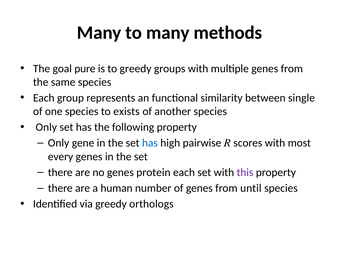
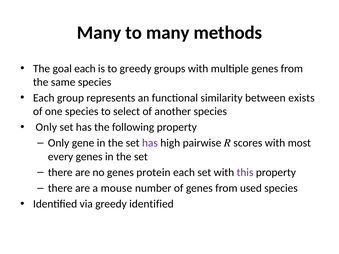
goal pure: pure -> each
single: single -> exists
exists: exists -> select
has at (150, 143) colour: blue -> purple
human: human -> mouse
until: until -> used
greedy orthologs: orthologs -> identified
